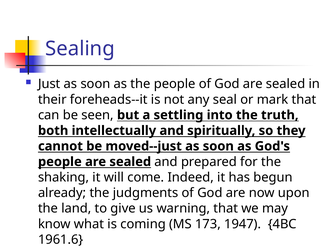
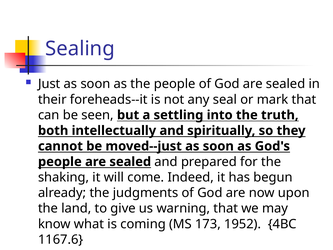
1947: 1947 -> 1952
1961.6: 1961.6 -> 1167.6
